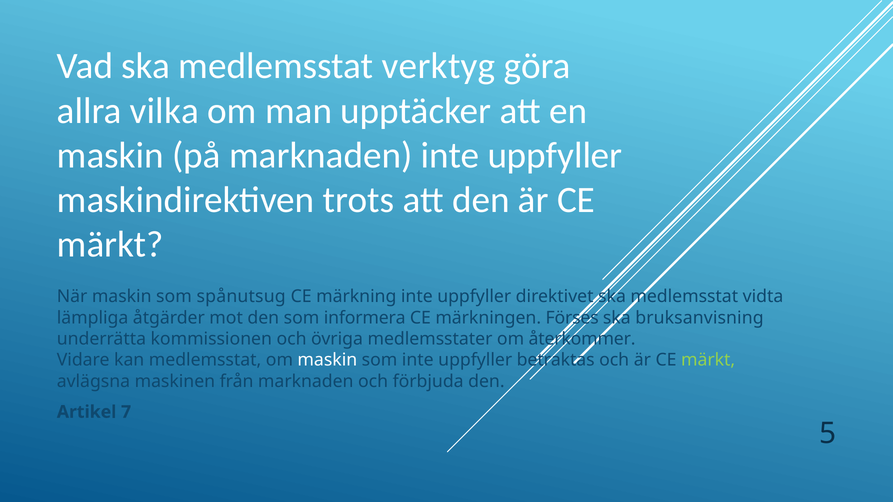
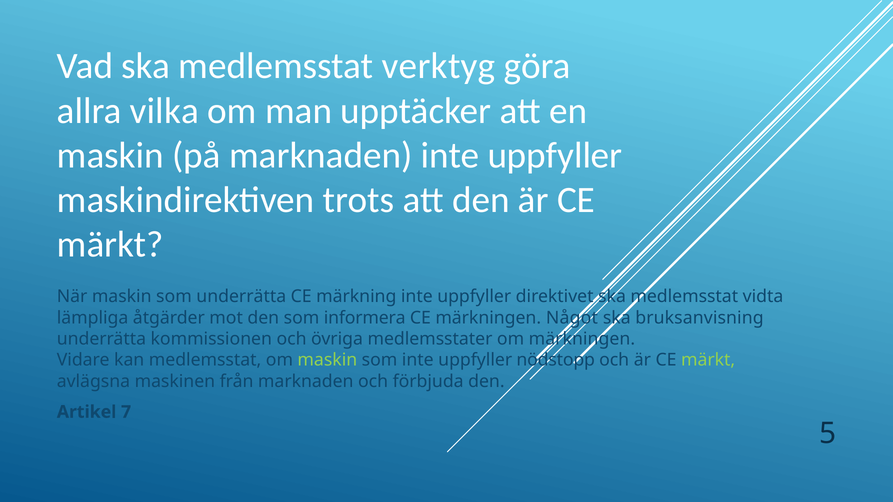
som spånutsug: spånutsug -> underrätta
Förses: Förses -> Något
om återkommer: återkommer -> märkningen
maskin at (327, 360) colour: white -> light green
betraktas: betraktas -> nödstopp
